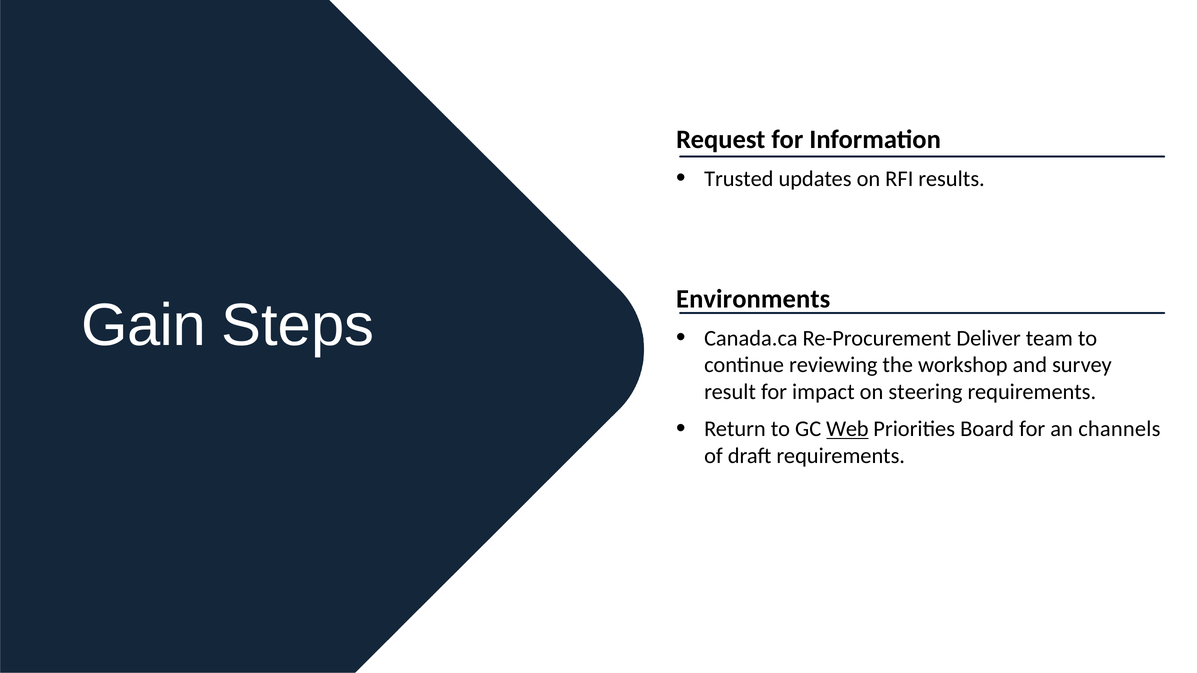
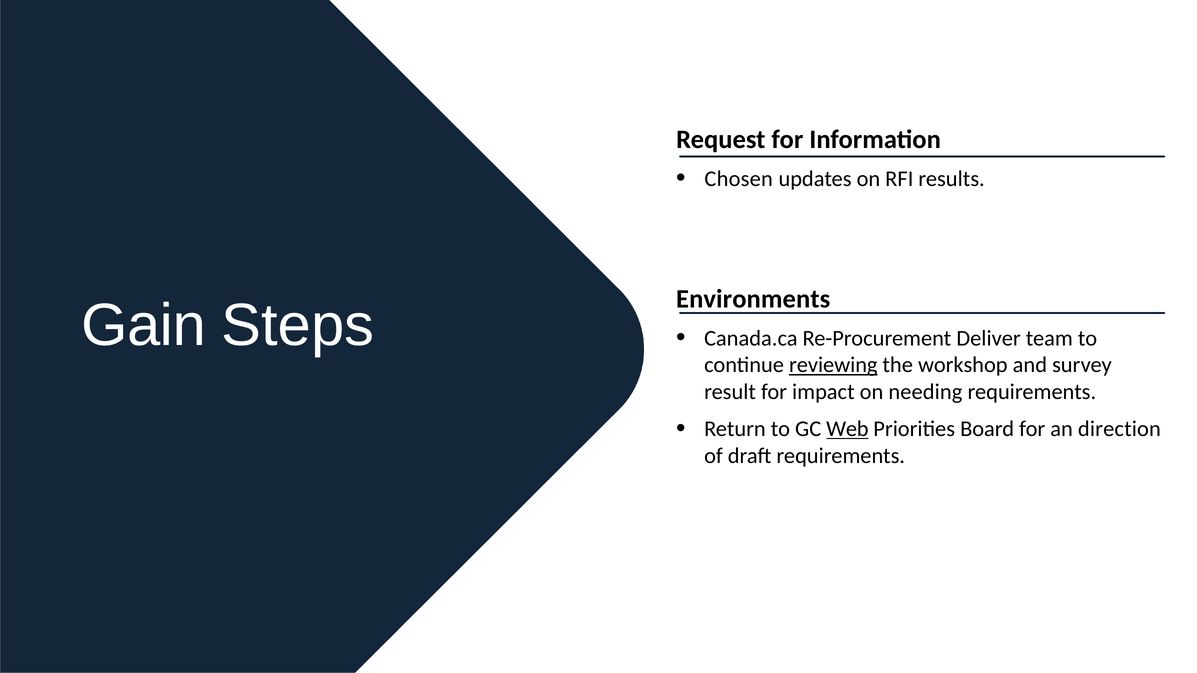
Trusted: Trusted -> Chosen
reviewing underline: none -> present
steering: steering -> needing
channels: channels -> direction
